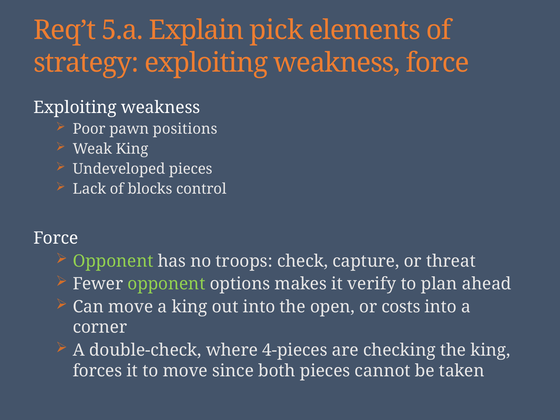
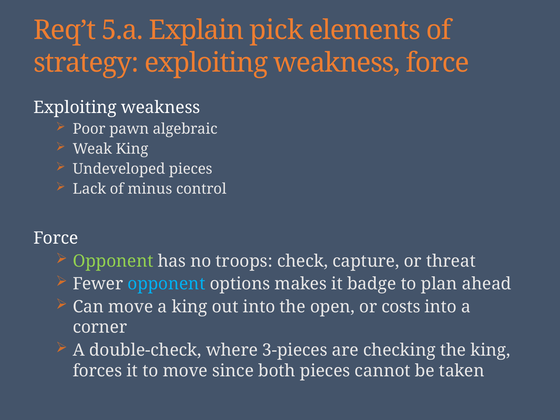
positions: positions -> algebraic
blocks: blocks -> minus
opponent at (166, 284) colour: light green -> light blue
verify: verify -> badge
4-pieces: 4-pieces -> 3-pieces
